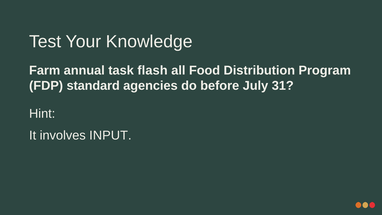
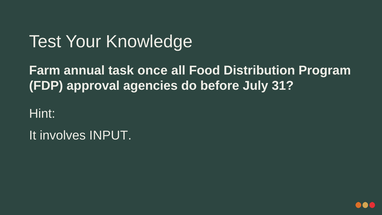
flash: flash -> once
standard: standard -> approval
